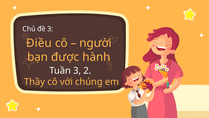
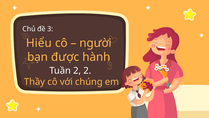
Điều: Điều -> Hiểu
Tuần 3: 3 -> 2
